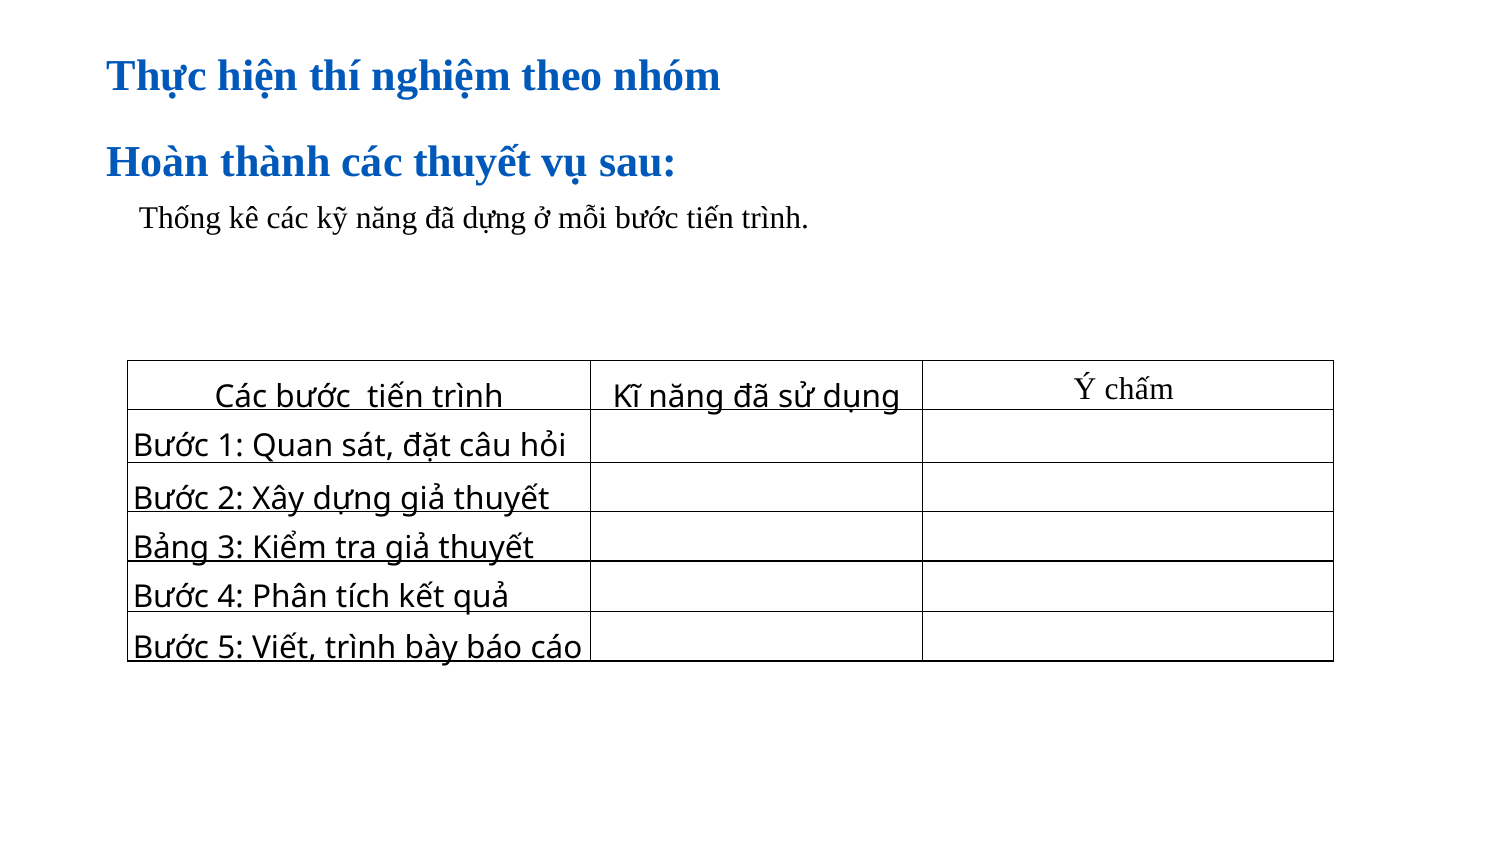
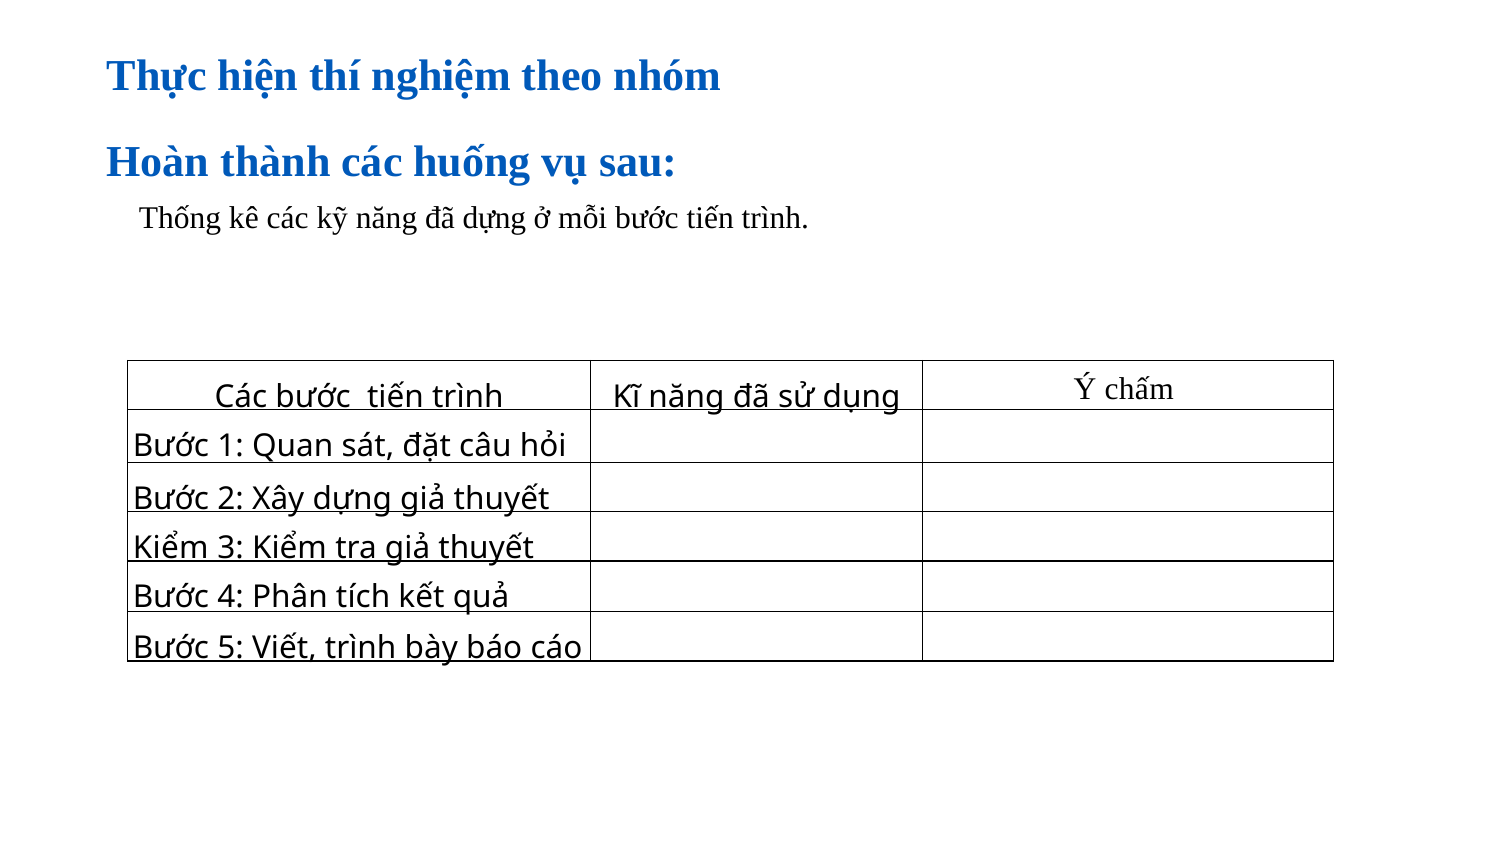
thuyết: thuyết -> huống
Bảng at (171, 548): Bảng -> Kiểm
